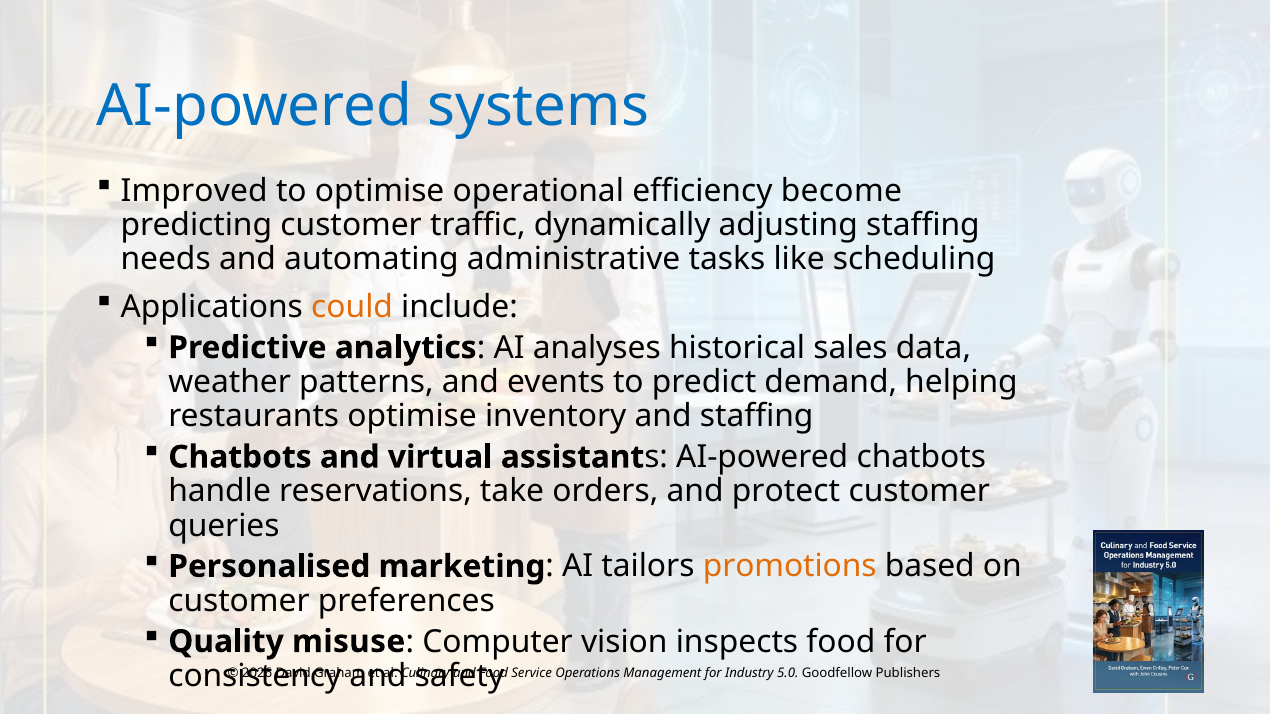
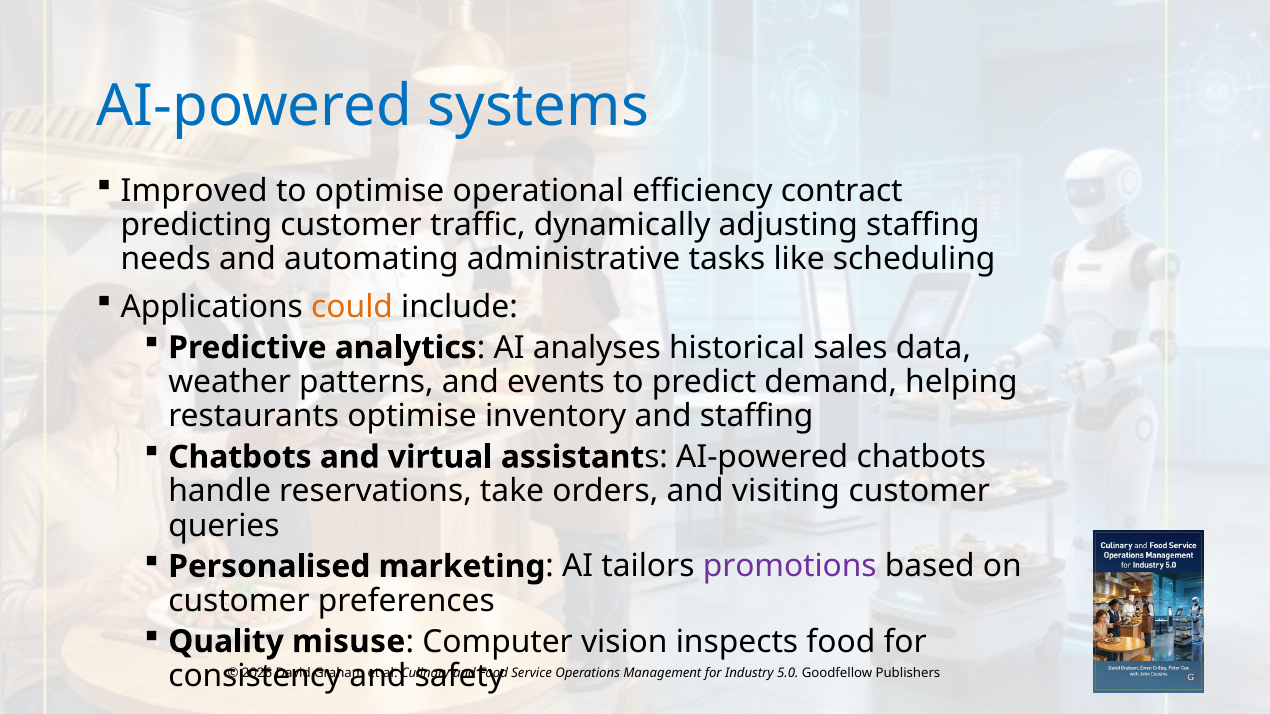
become: become -> contract
protect: protect -> visiting
promotions colour: orange -> purple
